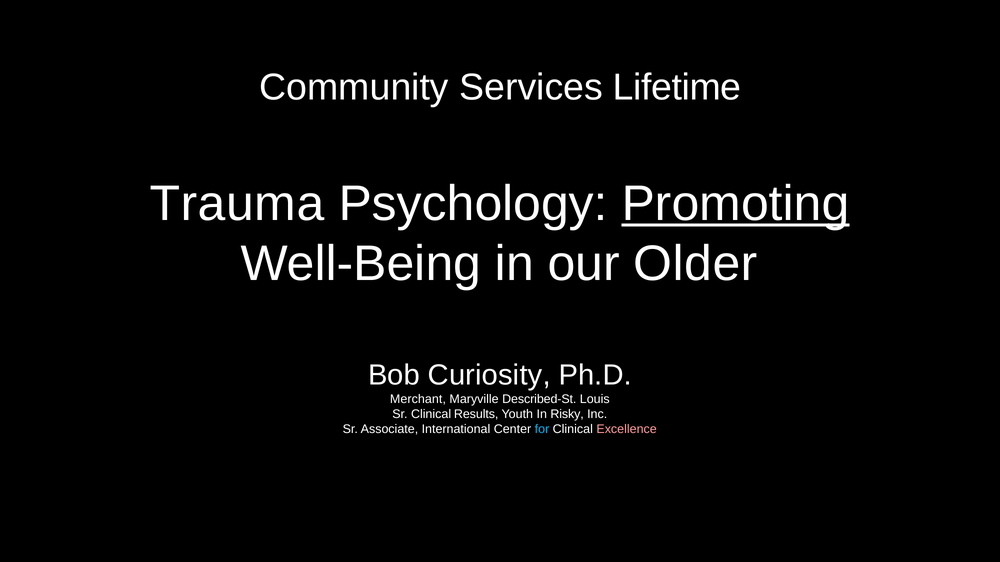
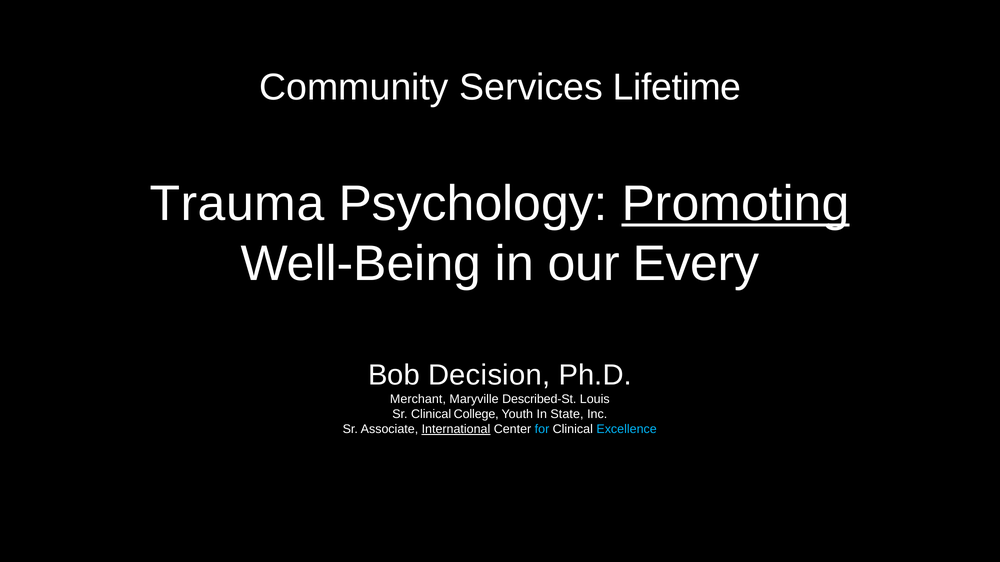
Older: Older -> Every
Curiosity: Curiosity -> Decision
Results: Results -> College
Risky: Risky -> State
International underline: none -> present
Excellence colour: pink -> light blue
